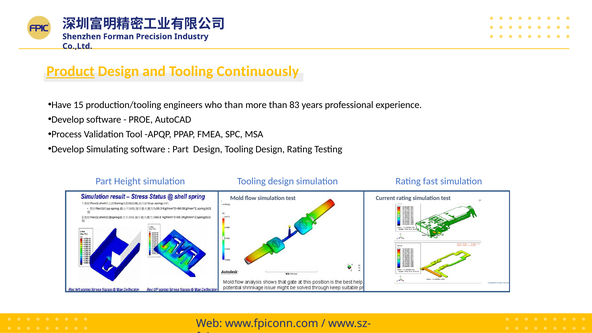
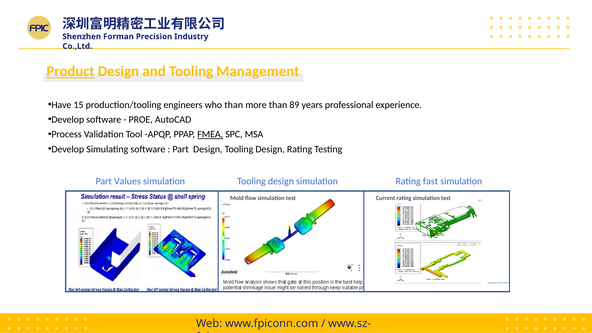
Continuously: Continuously -> Management
83: 83 -> 89
FMEA underline: none -> present
Height: Height -> Values
